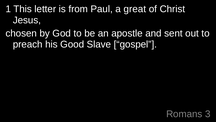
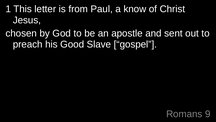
great: great -> know
3: 3 -> 9
